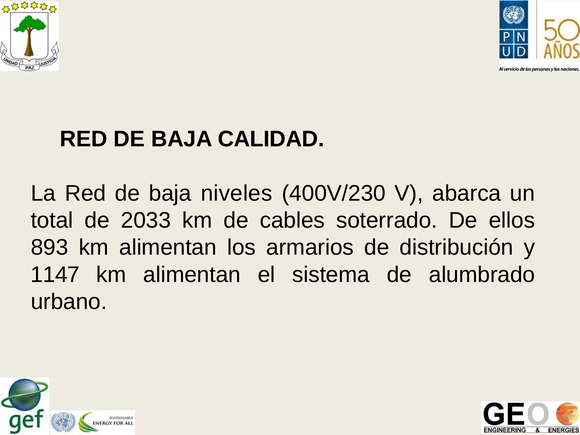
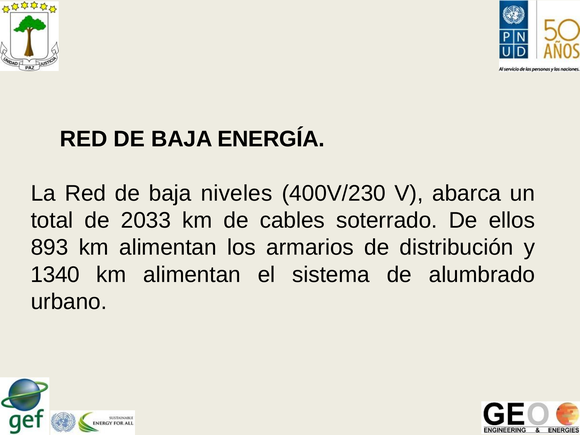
CALIDAD: CALIDAD -> ENERGÍA
1147: 1147 -> 1340
